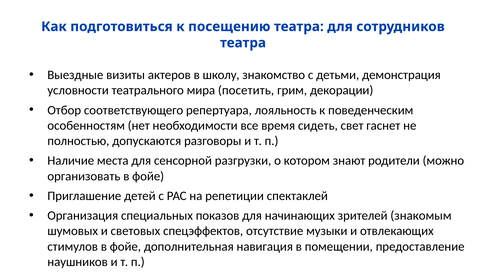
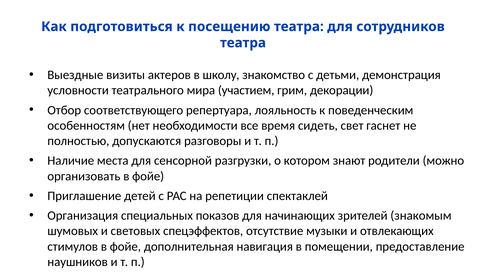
посетить: посетить -> участием
